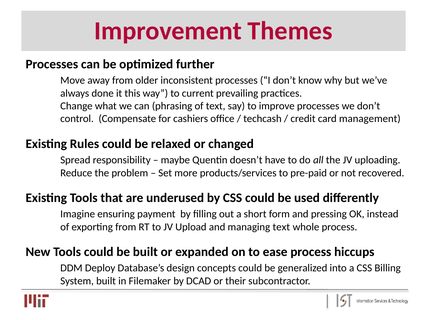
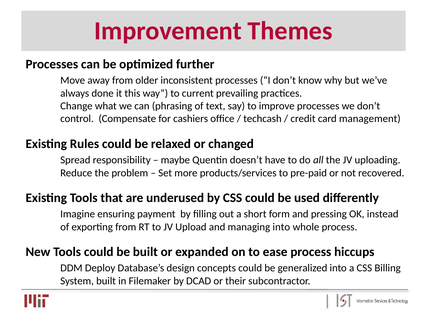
managing text: text -> into
